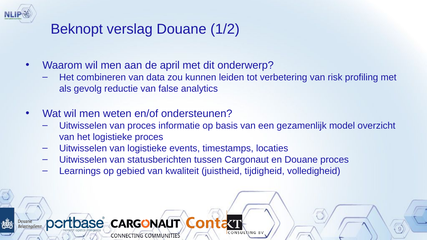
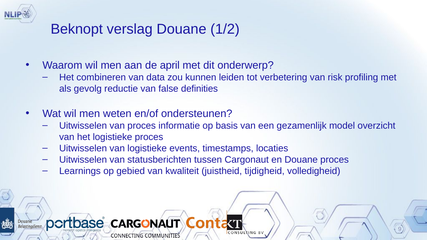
analytics: analytics -> definities
